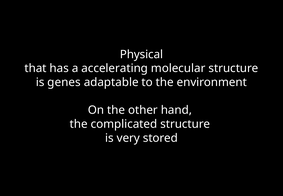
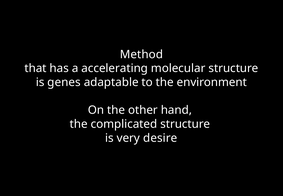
Physical: Physical -> Method
stored: stored -> desire
